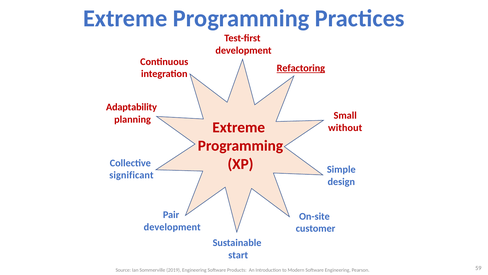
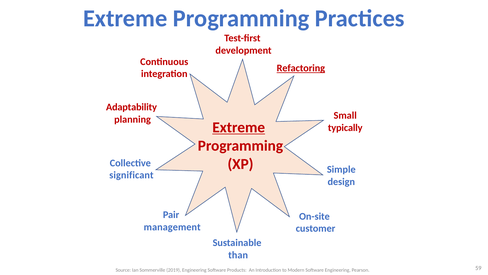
Extreme at (239, 127) underline: none -> present
without: without -> typically
development at (172, 227): development -> management
start: start -> than
